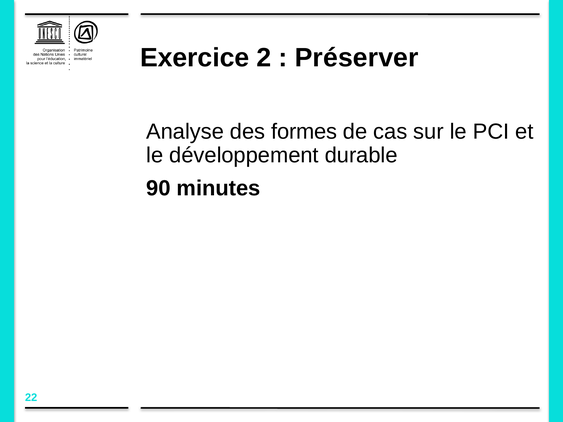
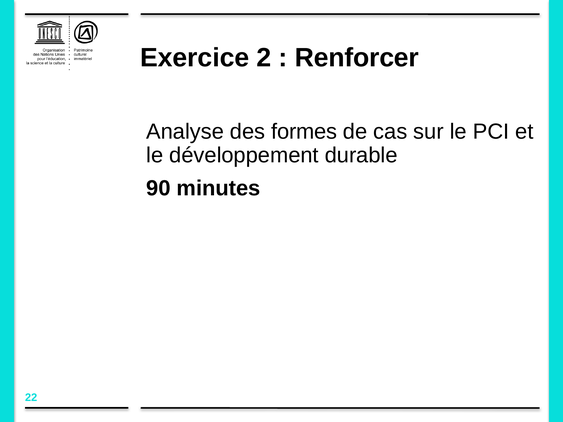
Préserver: Préserver -> Renforcer
